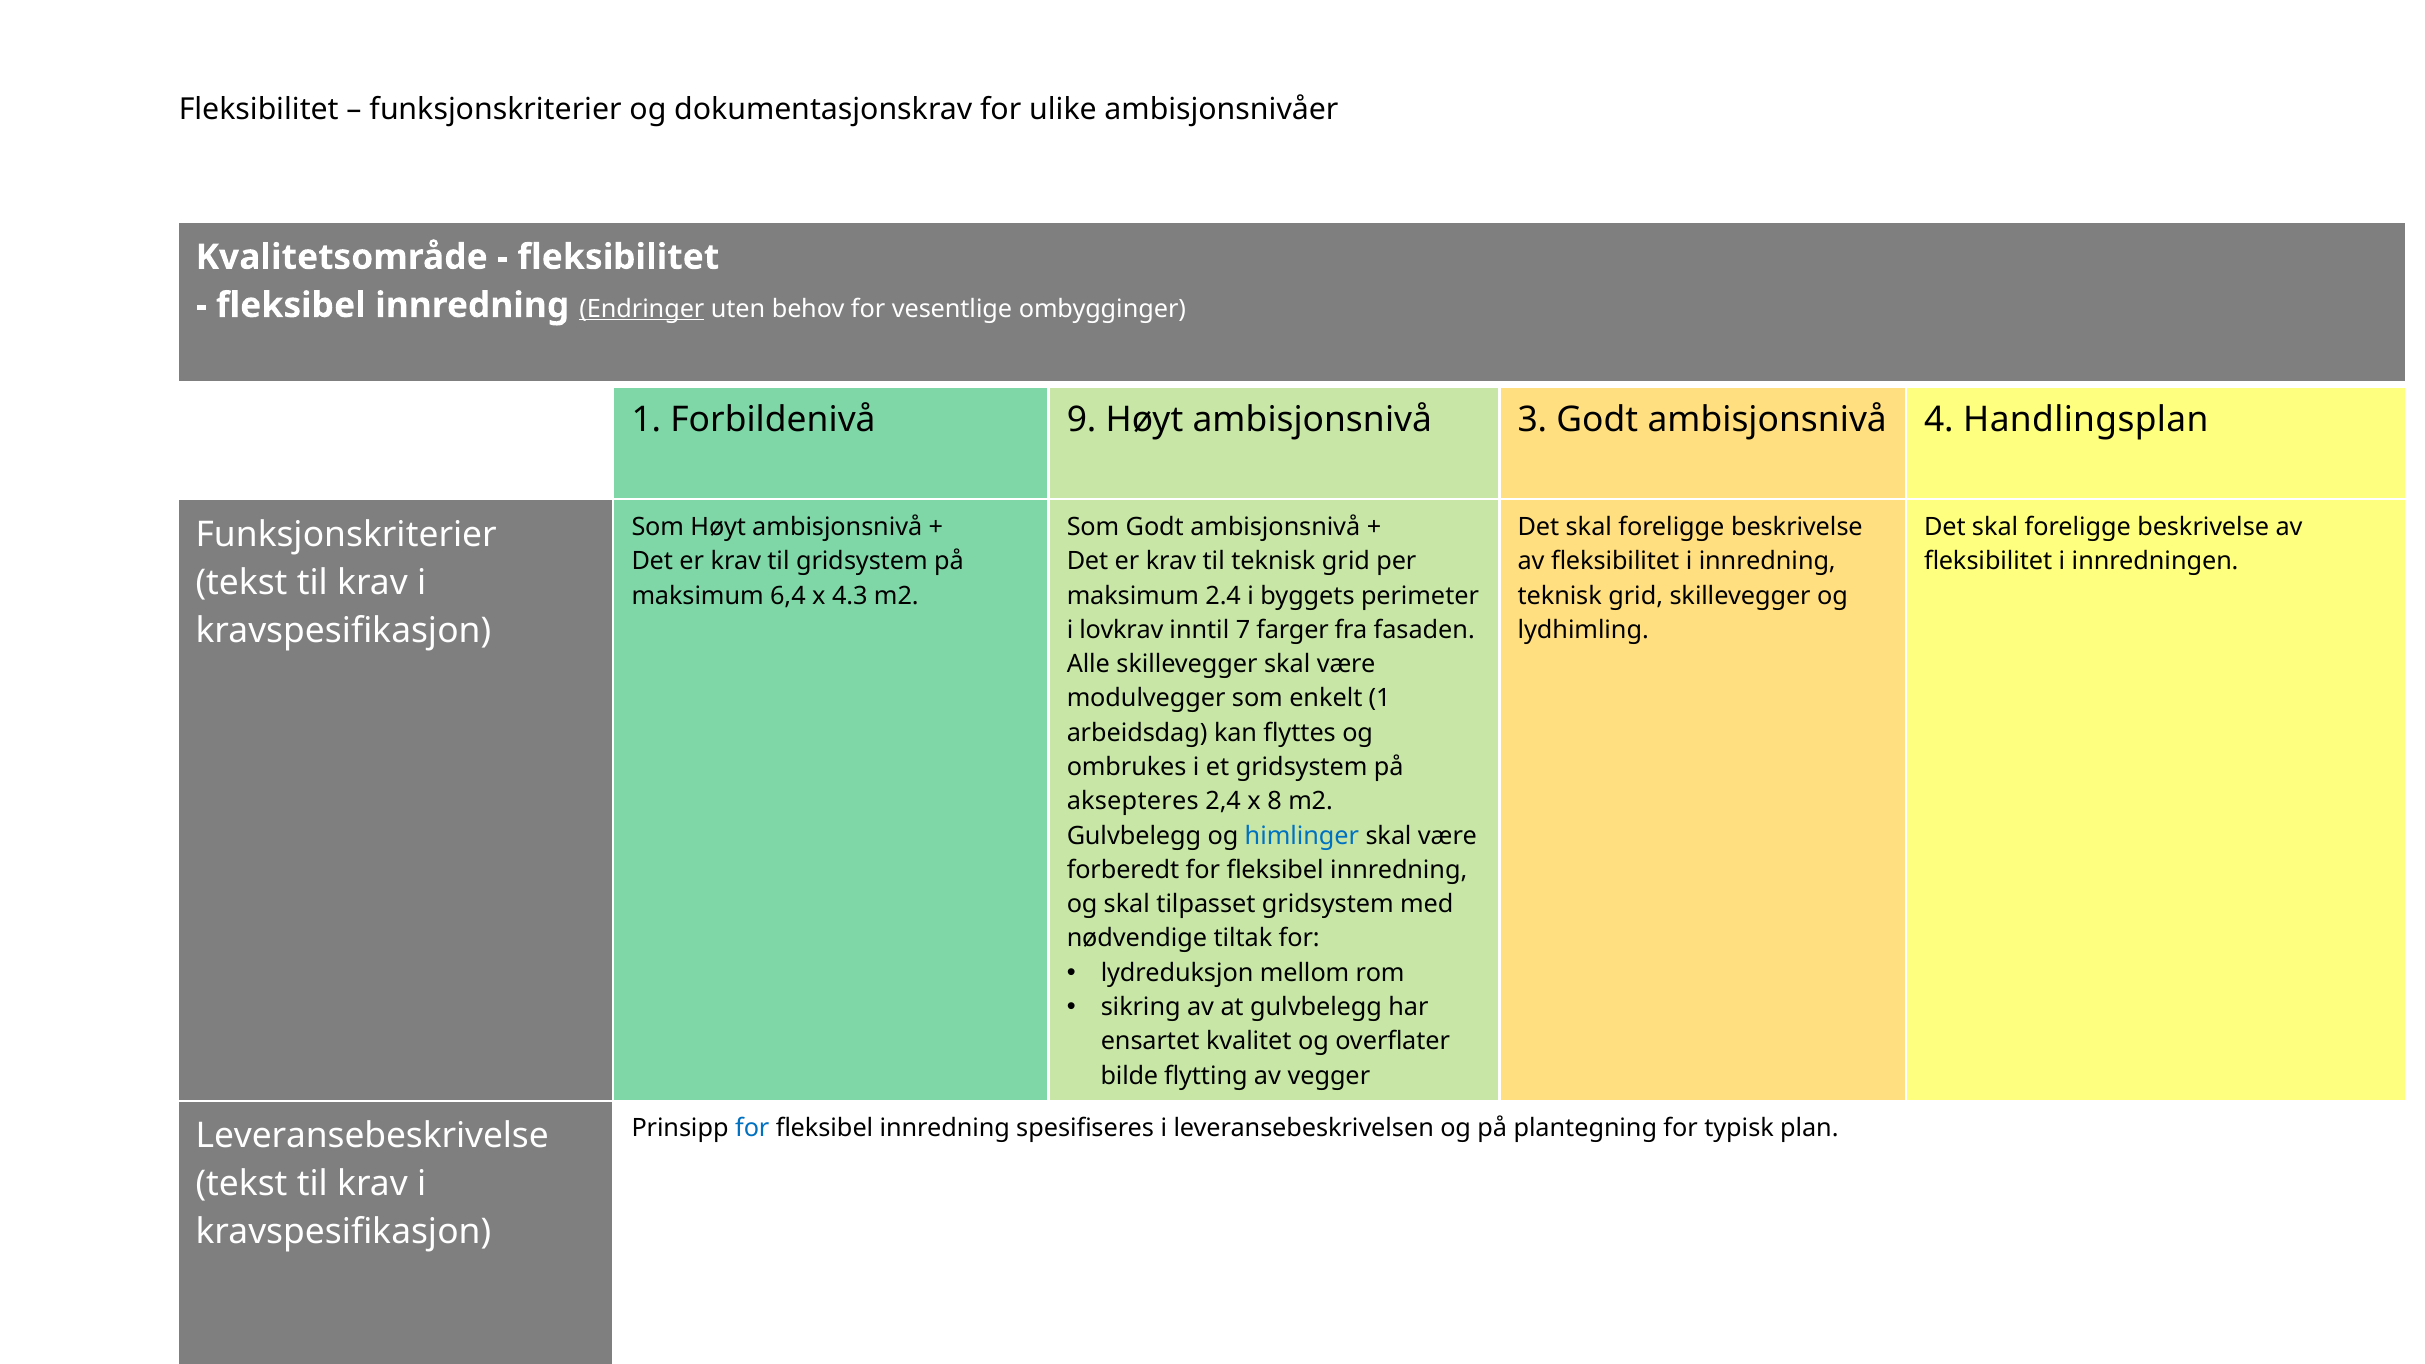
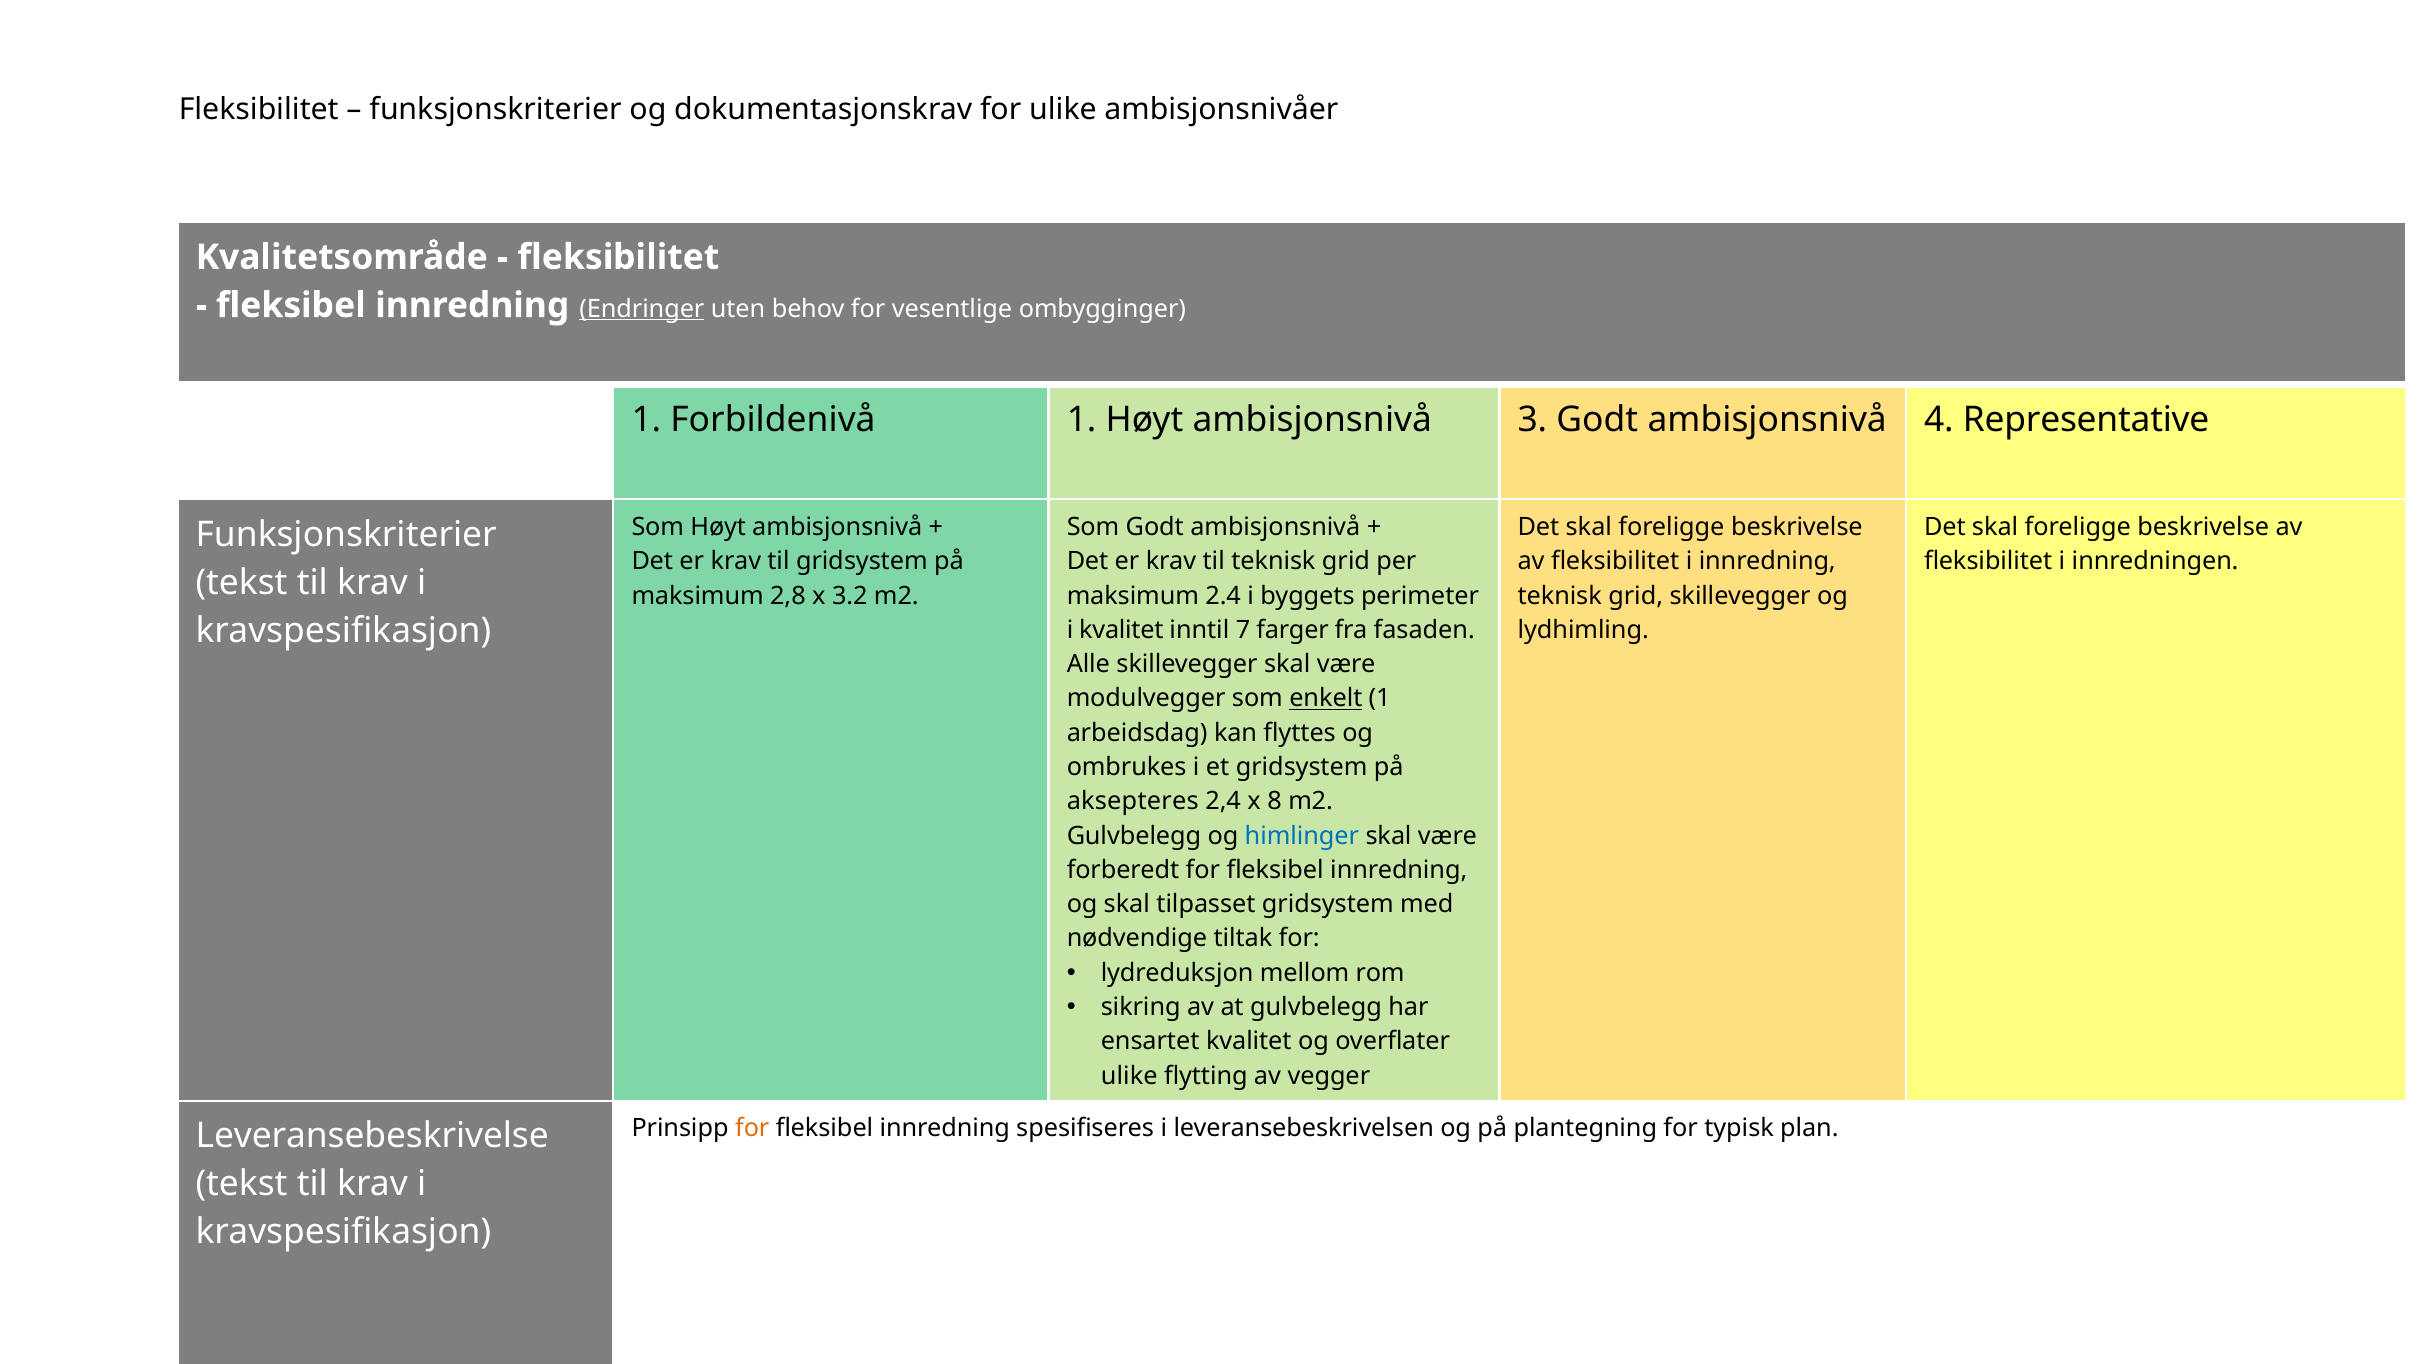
Forbildenivå 9: 9 -> 1
Handlingsplan: Handlingsplan -> Representative
6,4: 6,4 -> 2,8
4.3: 4.3 -> 3.2
i lovkrav: lovkrav -> kvalitet
enkelt underline: none -> present
bilde at (1129, 1076): bilde -> ulike
for at (752, 1128) colour: blue -> orange
